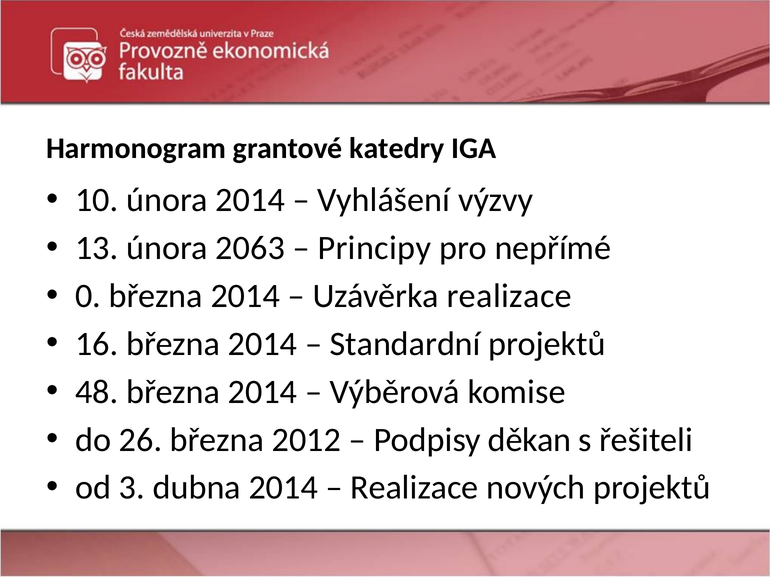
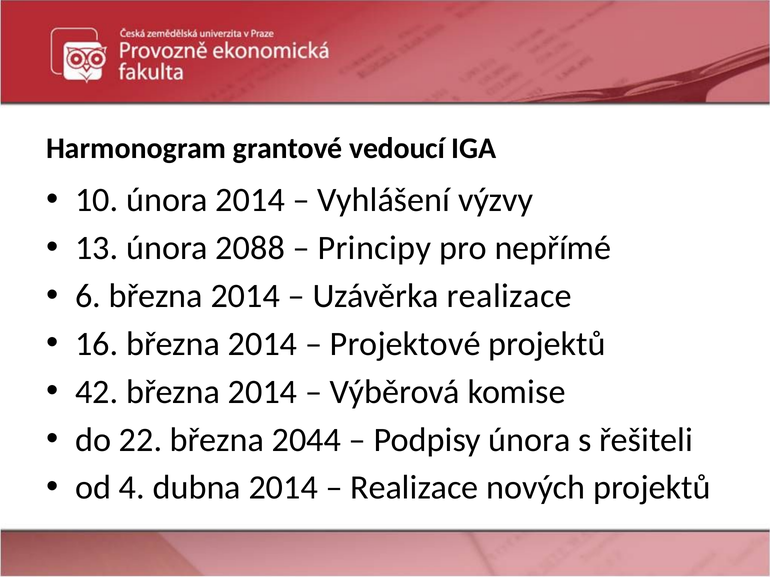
katedry: katedry -> vedoucí
2063: 2063 -> 2088
0: 0 -> 6
Standardní: Standardní -> Projektové
48: 48 -> 42
26: 26 -> 22
2012: 2012 -> 2044
Podpisy děkan: děkan -> února
3: 3 -> 4
